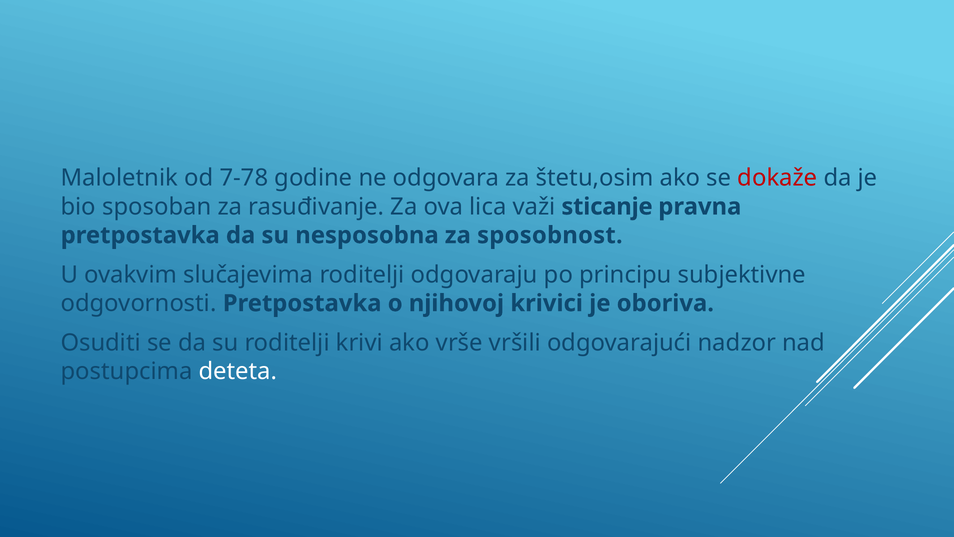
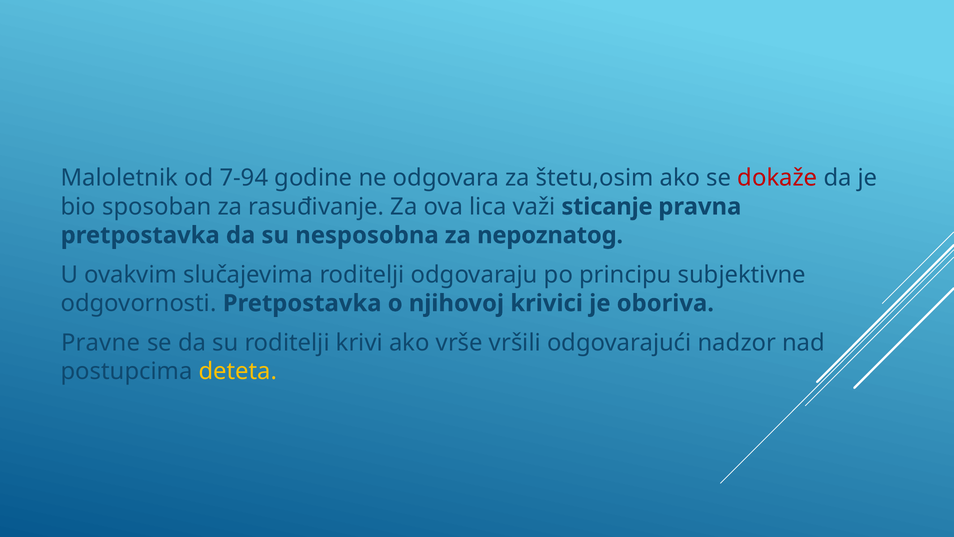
7-78: 7-78 -> 7-94
sposobnost: sposobnost -> nepoznatog
Osuditi: Osuditi -> Pravne
deteta colour: white -> yellow
